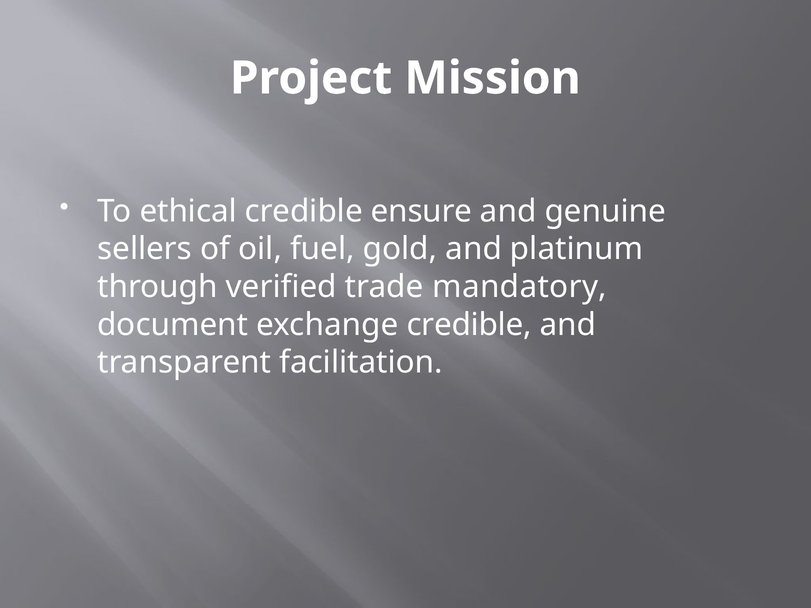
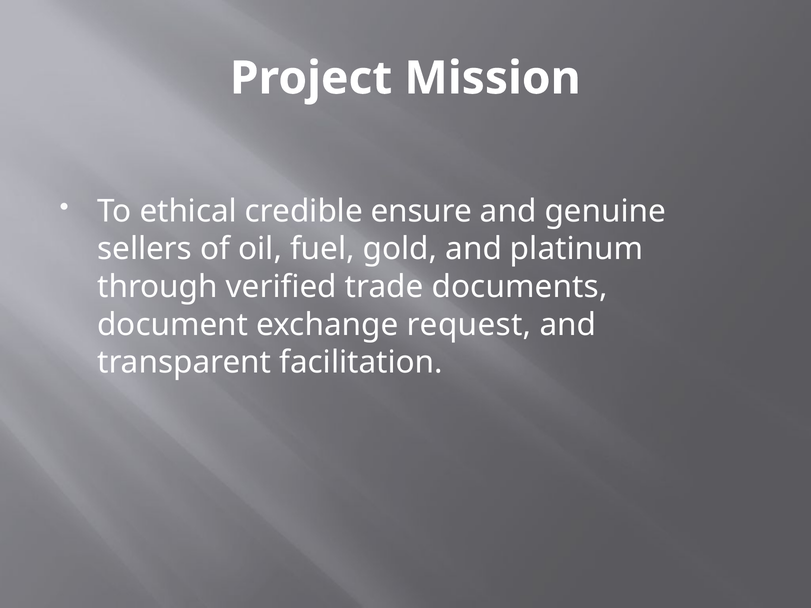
mandatory: mandatory -> documents
exchange credible: credible -> request
